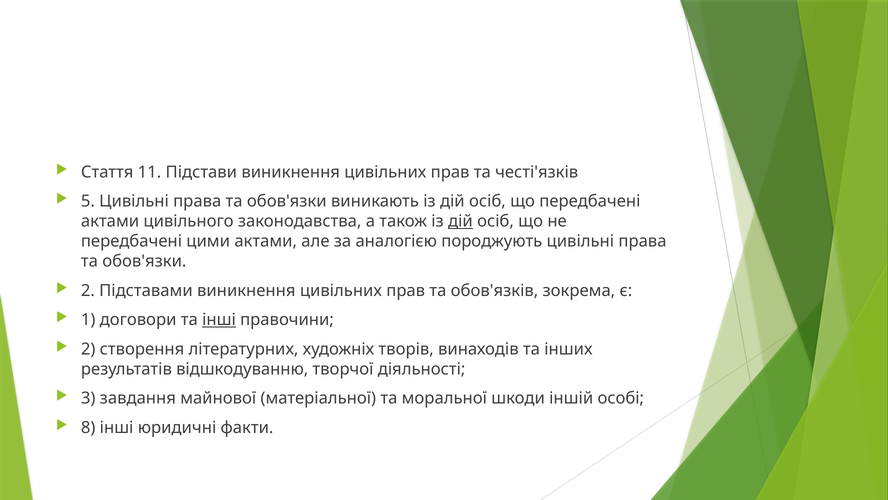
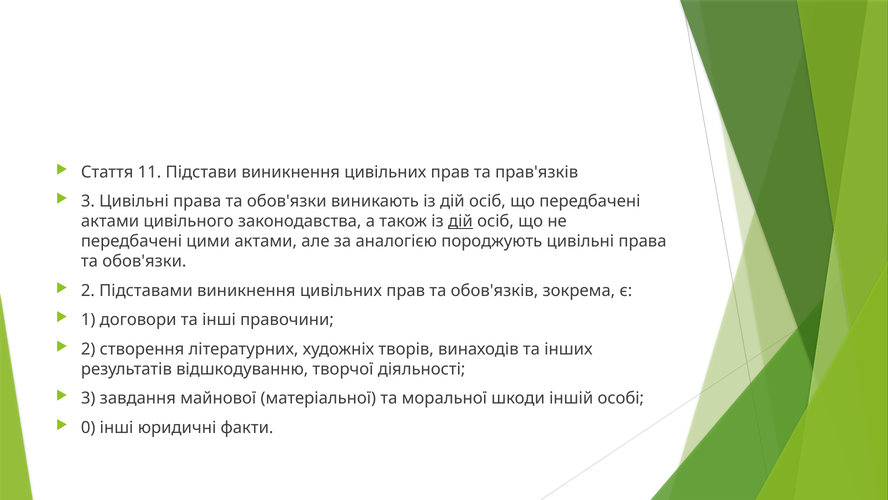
честі'язків: честі'язків -> прав'язків
5 at (88, 201): 5 -> 3
інші at (219, 320) underline: present -> none
8: 8 -> 0
